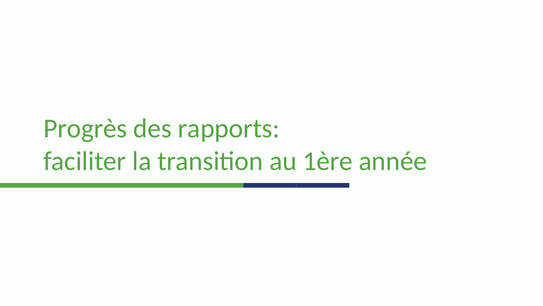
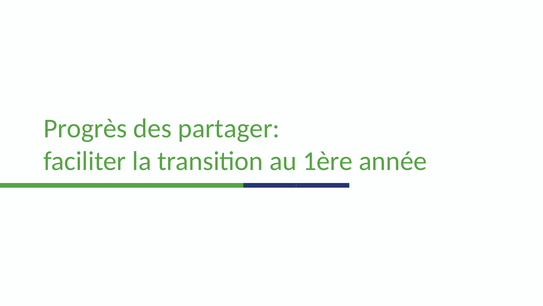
rapports: rapports -> partager
